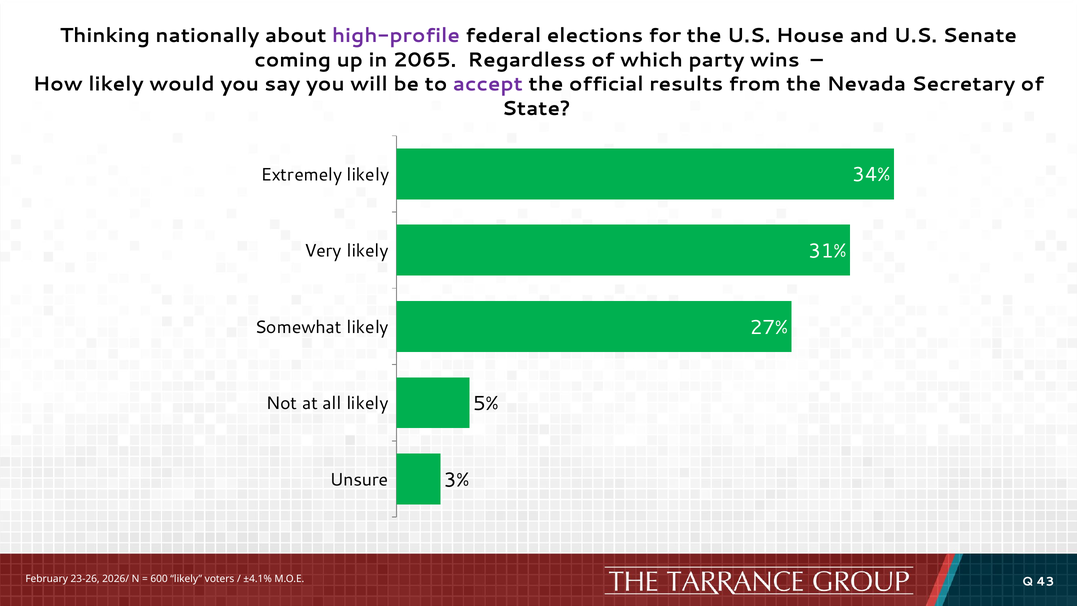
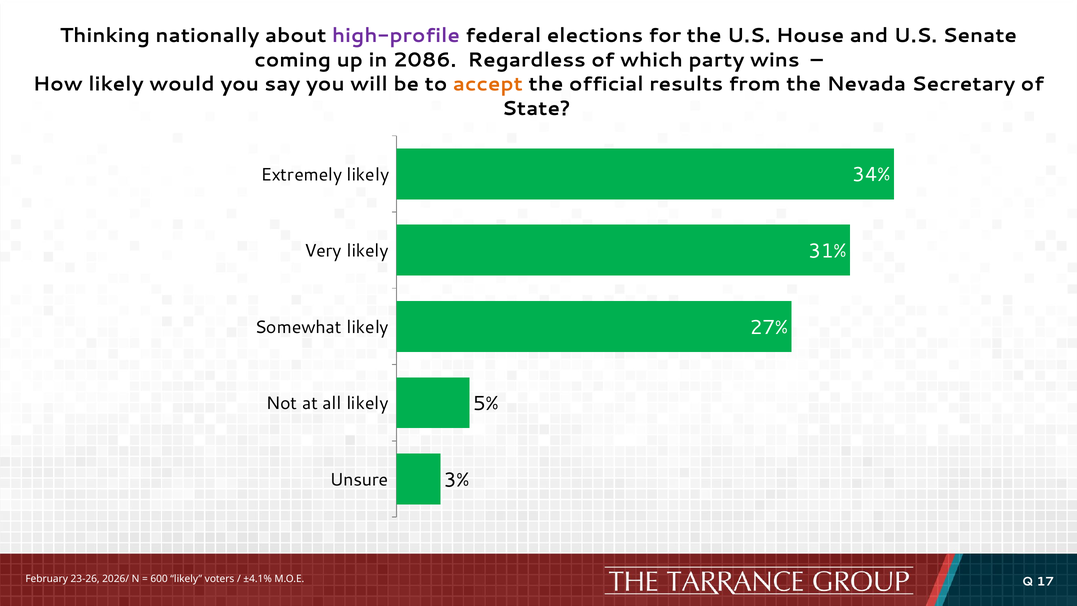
2065: 2065 -> 2086
accept colour: purple -> orange
43: 43 -> 17
